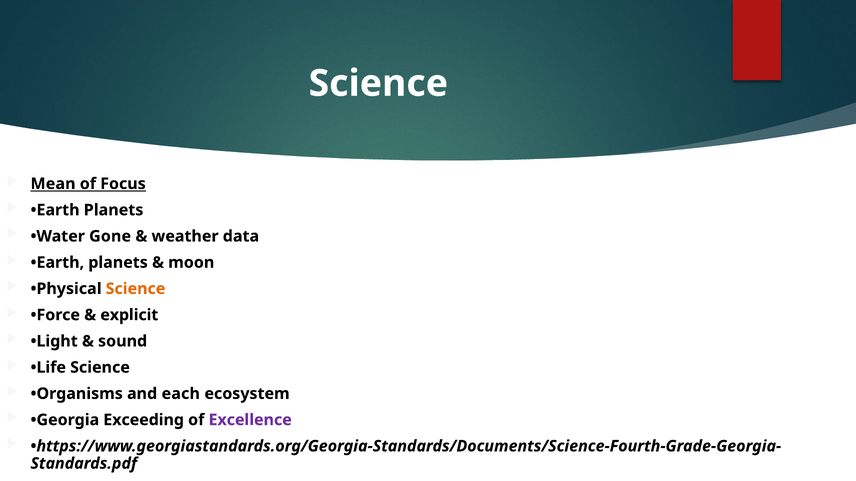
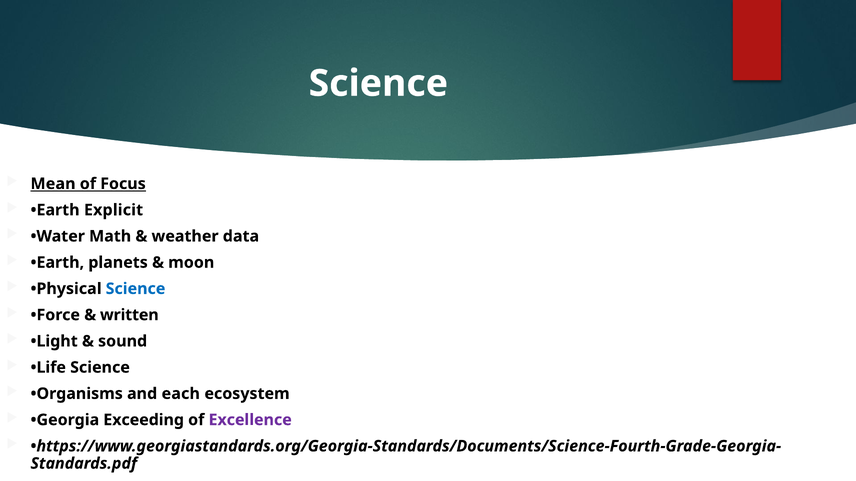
Planets at (114, 210): Planets -> Explicit
Gone: Gone -> Math
Science at (136, 289) colour: orange -> blue
explicit: explicit -> written
